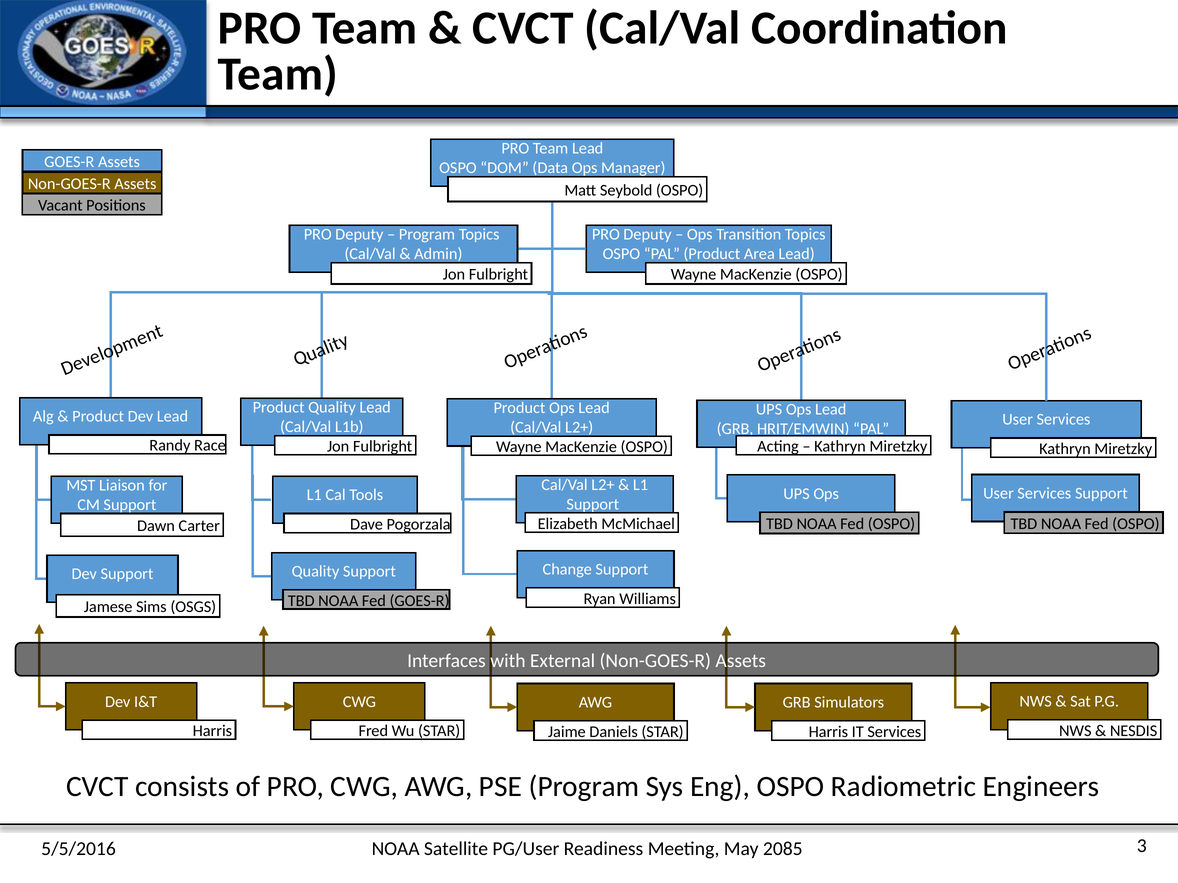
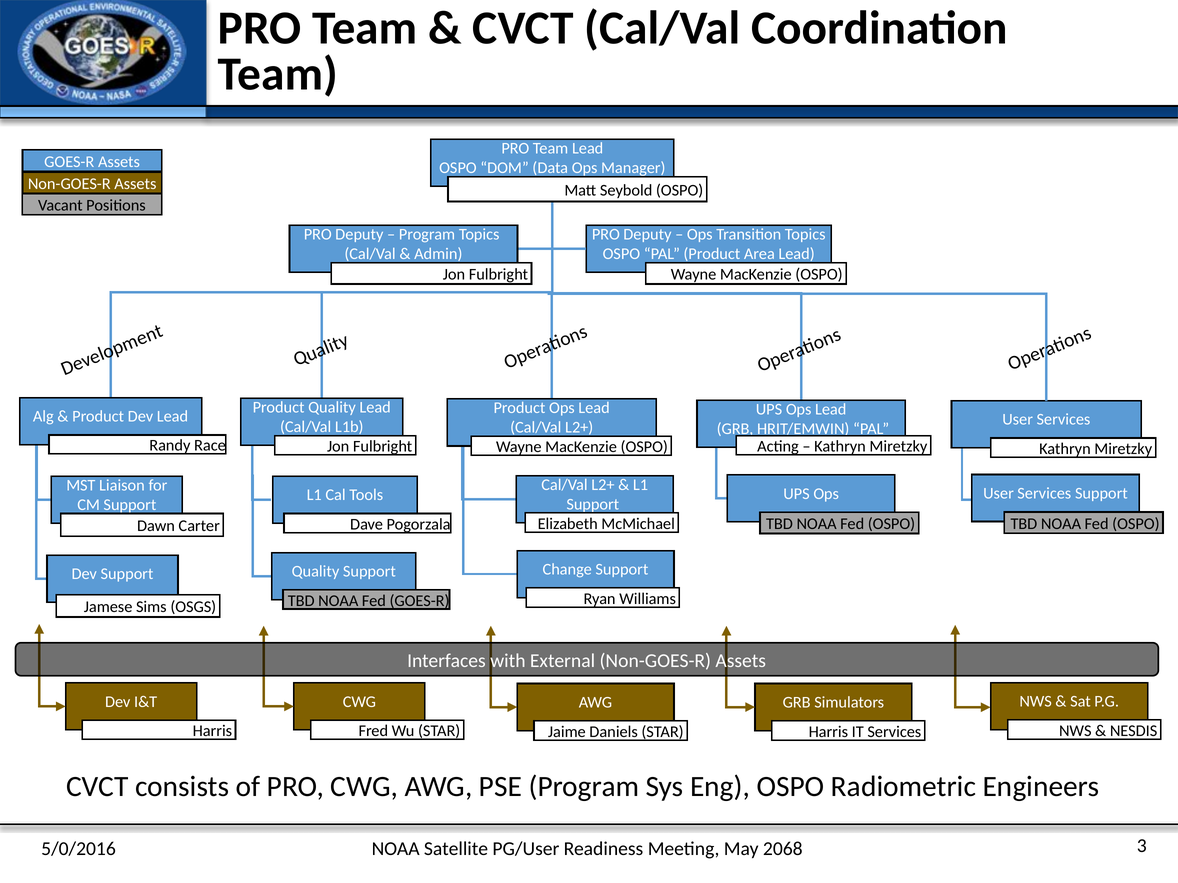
5/5/2016: 5/5/2016 -> 5/0/2016
2085: 2085 -> 2068
